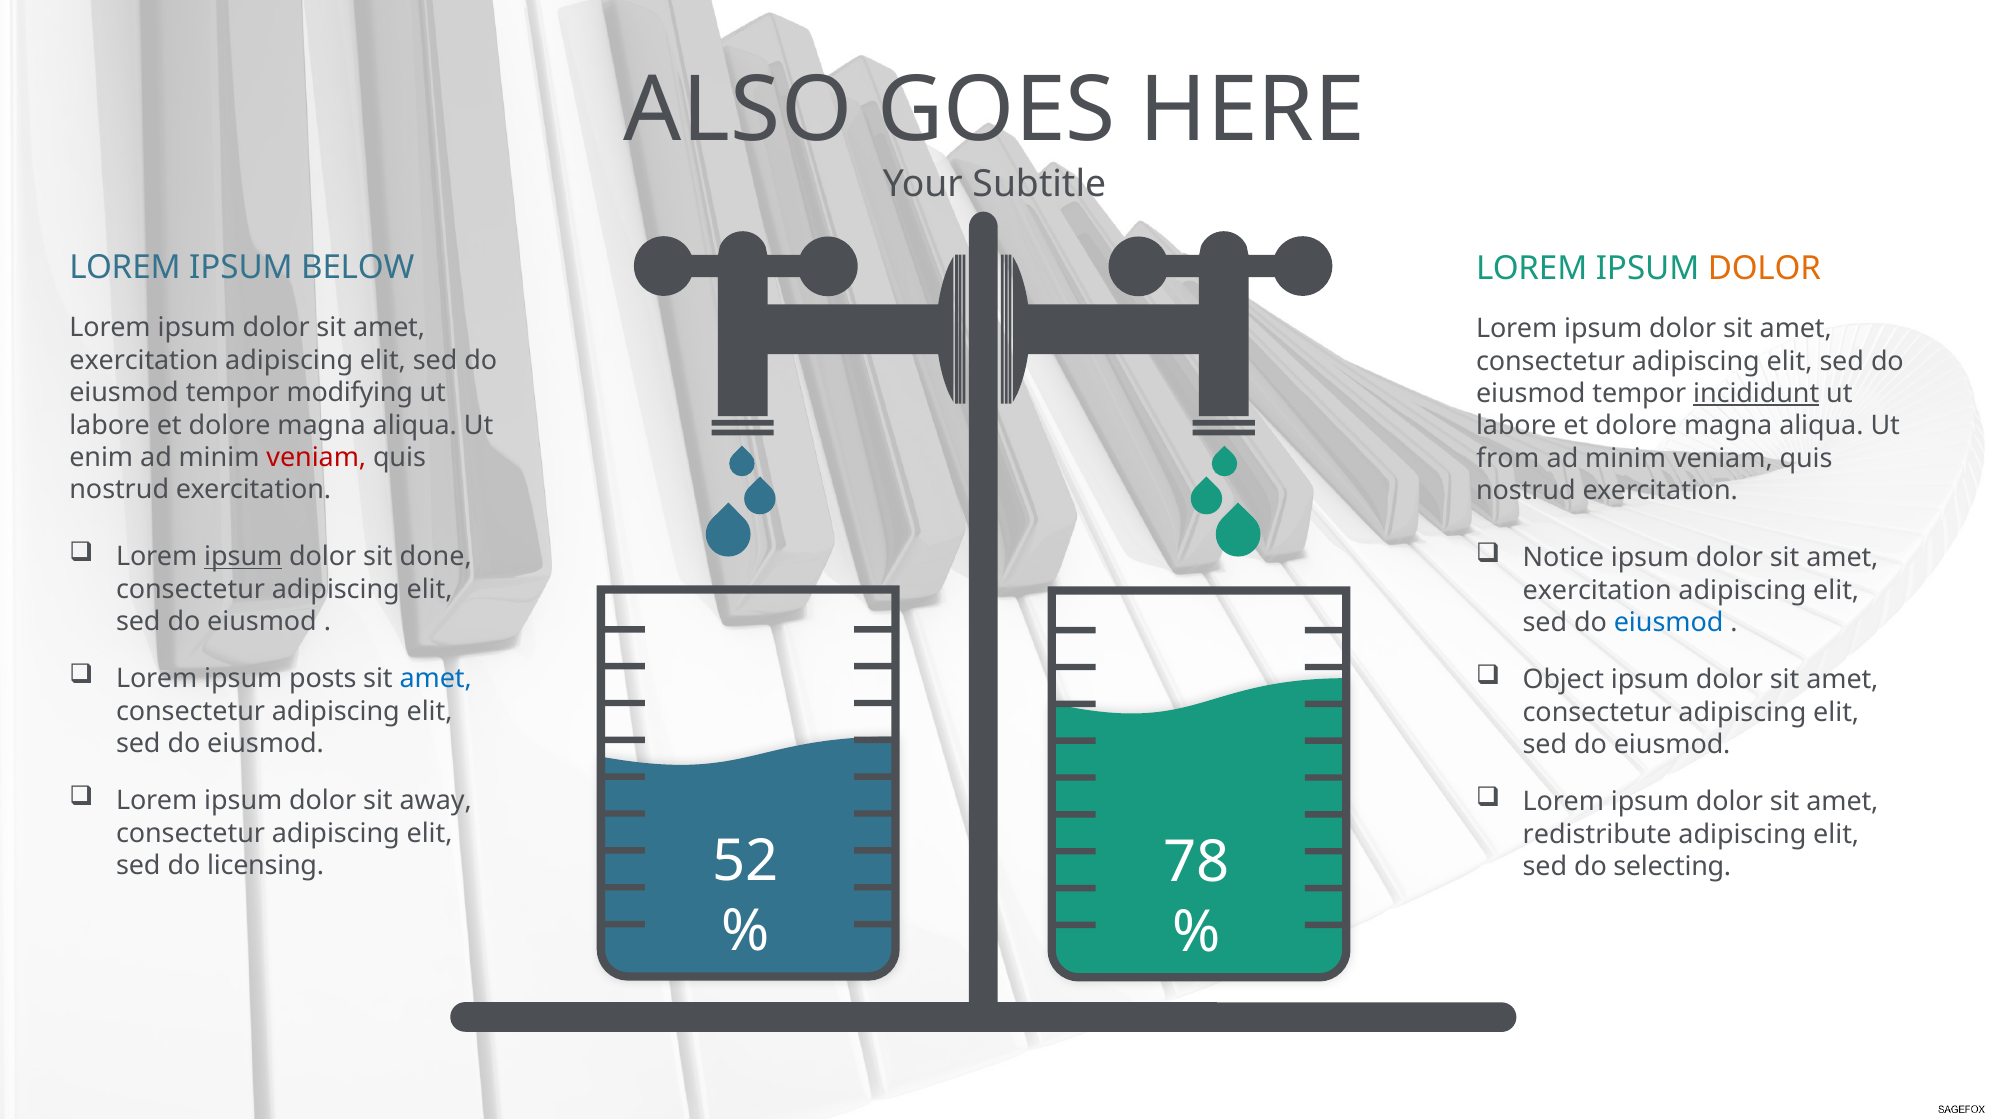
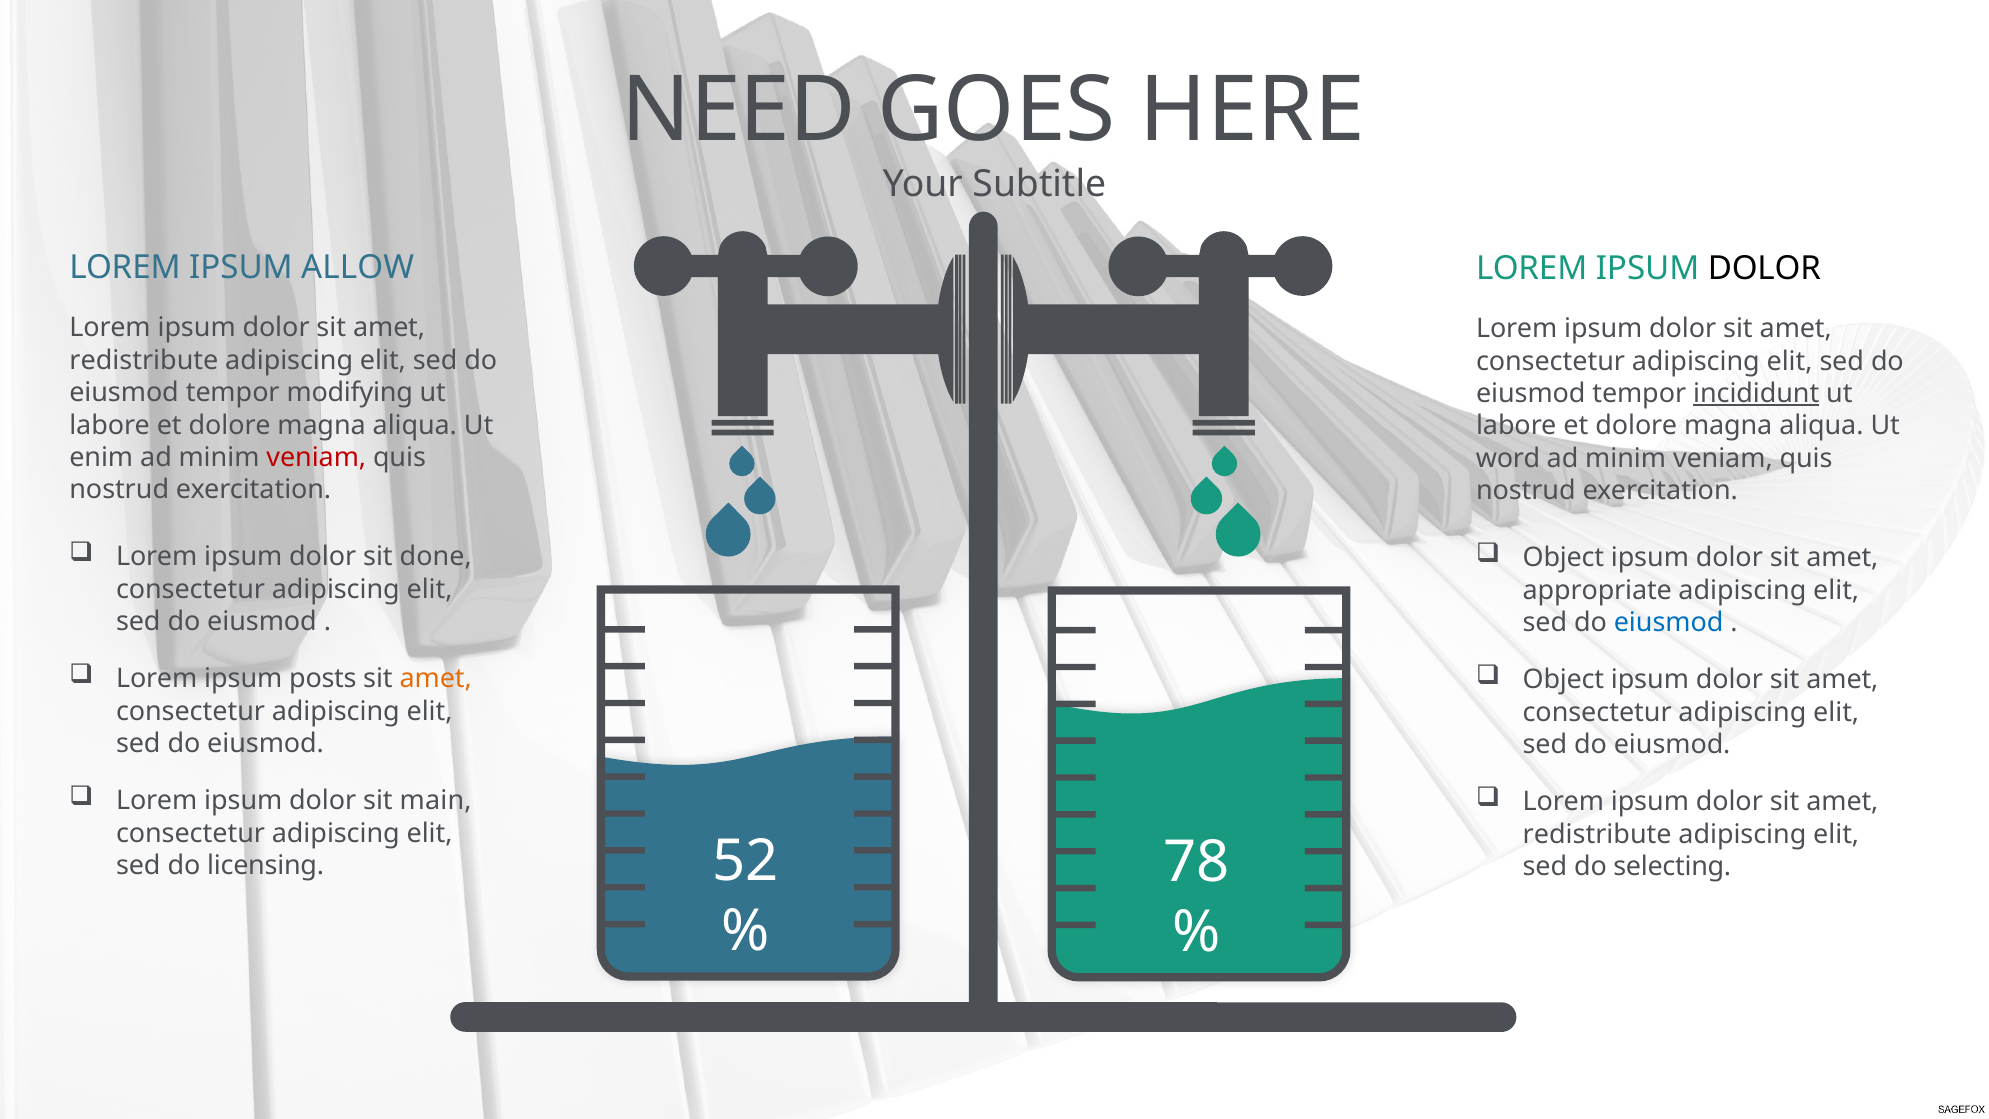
ALSO: ALSO -> NEED
BELOW: BELOW -> ALLOW
DOLOR at (1764, 268) colour: orange -> black
exercitation at (144, 360): exercitation -> redistribute
from: from -> word
ipsum at (243, 557) underline: present -> none
Notice at (1563, 558): Notice -> Object
exercitation at (1597, 590): exercitation -> appropriate
amet at (436, 679) colour: blue -> orange
away: away -> main
